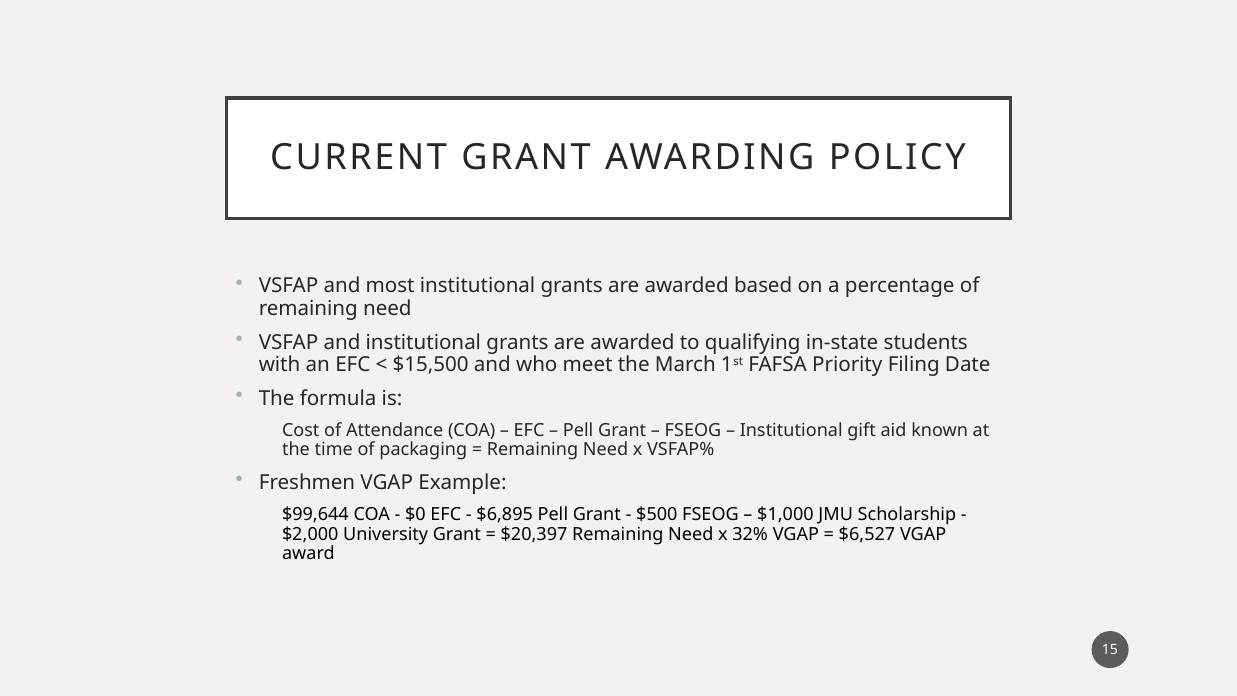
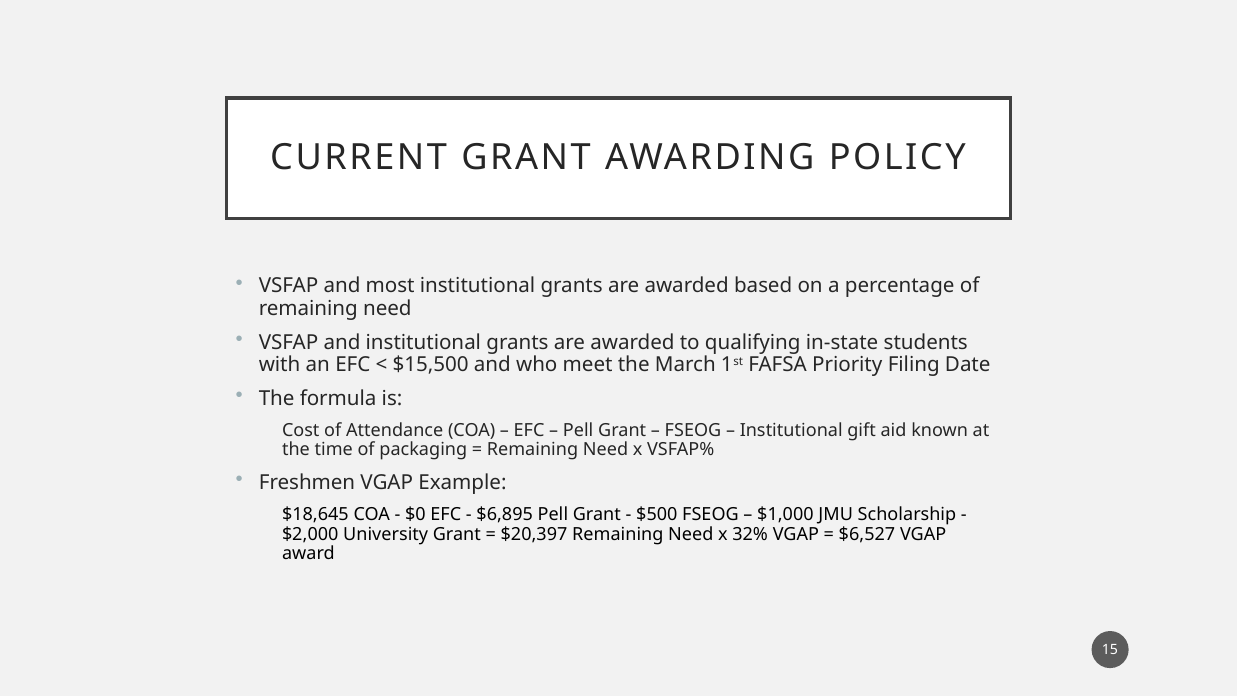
$99,644: $99,644 -> $18,645
